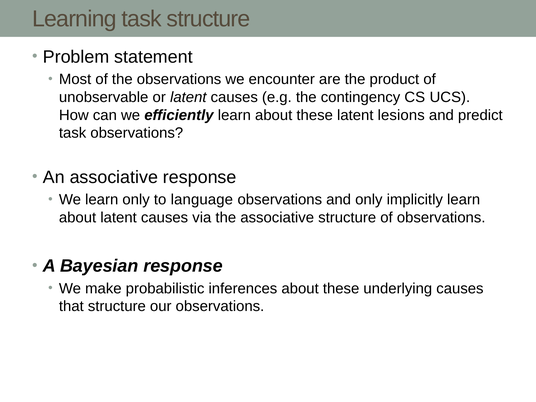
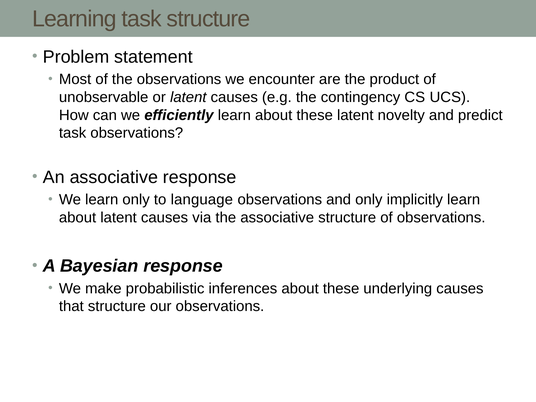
lesions: lesions -> novelty
